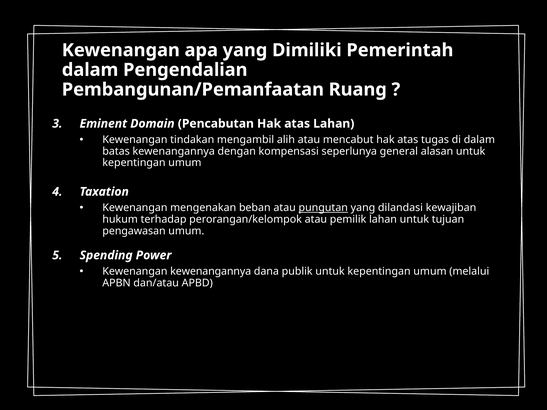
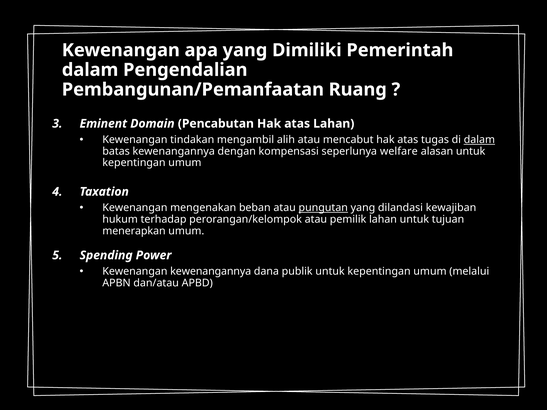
dalam at (479, 140) underline: none -> present
general: general -> welfare
pengawasan: pengawasan -> menerapkan
